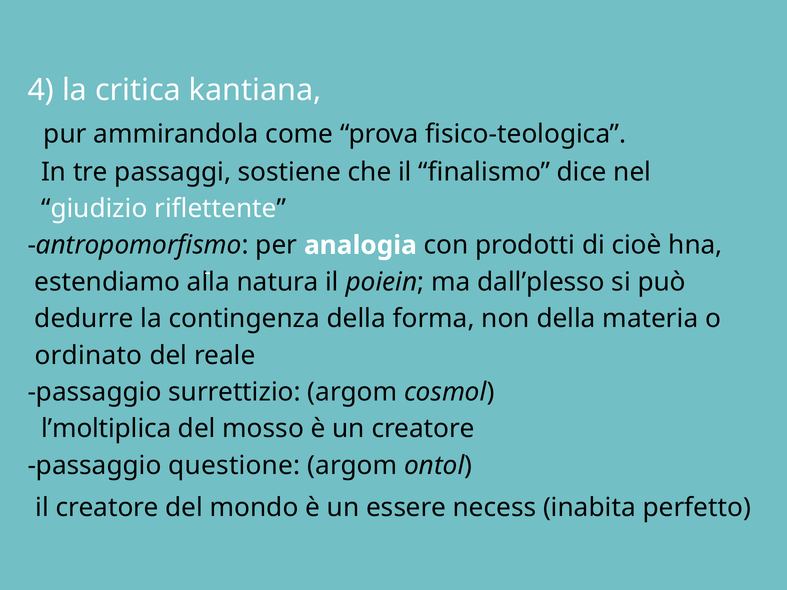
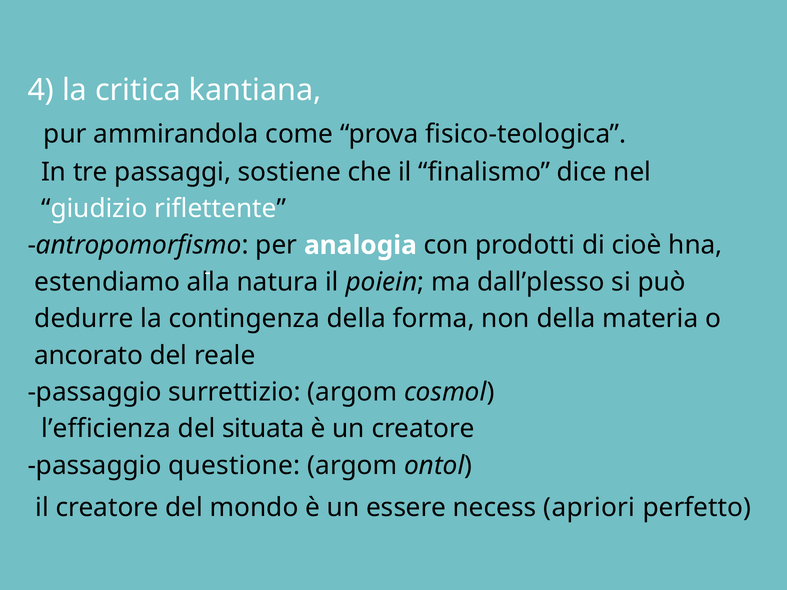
ordinato: ordinato -> ancorato
l’moltiplica: l’moltiplica -> l’efficienza
mosso: mosso -> situata
inabita: inabita -> apriori
